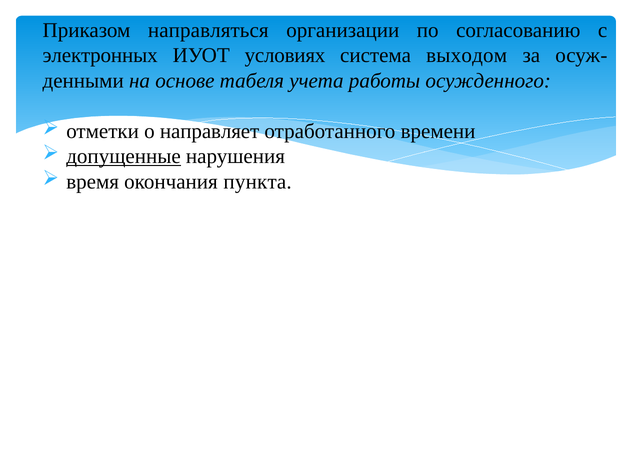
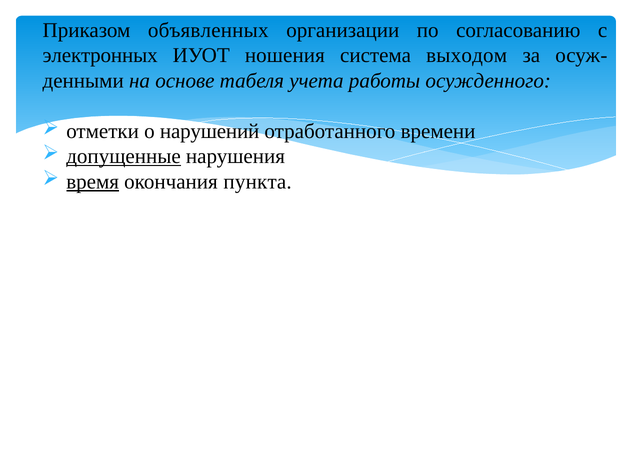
направляться: направляться -> объявленных
условиях: условиях -> ношения
направляет: направляет -> нарушений
время underline: none -> present
